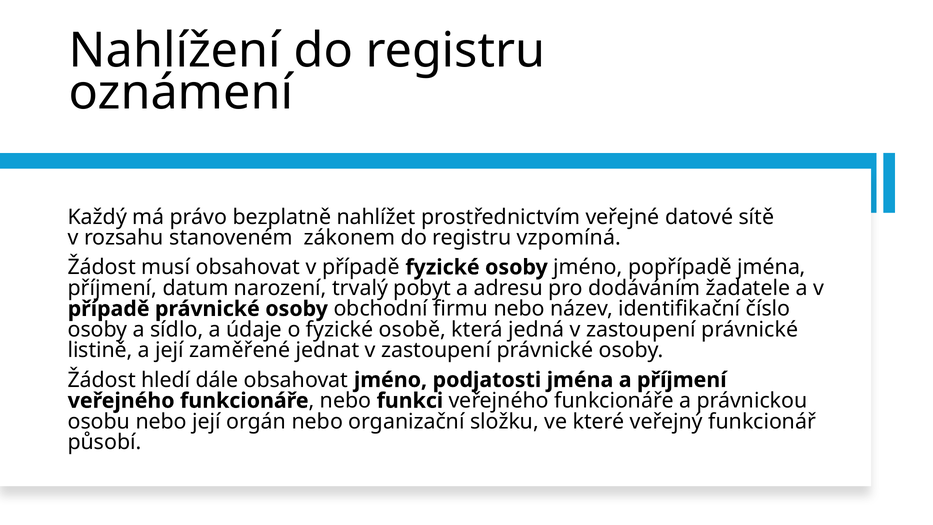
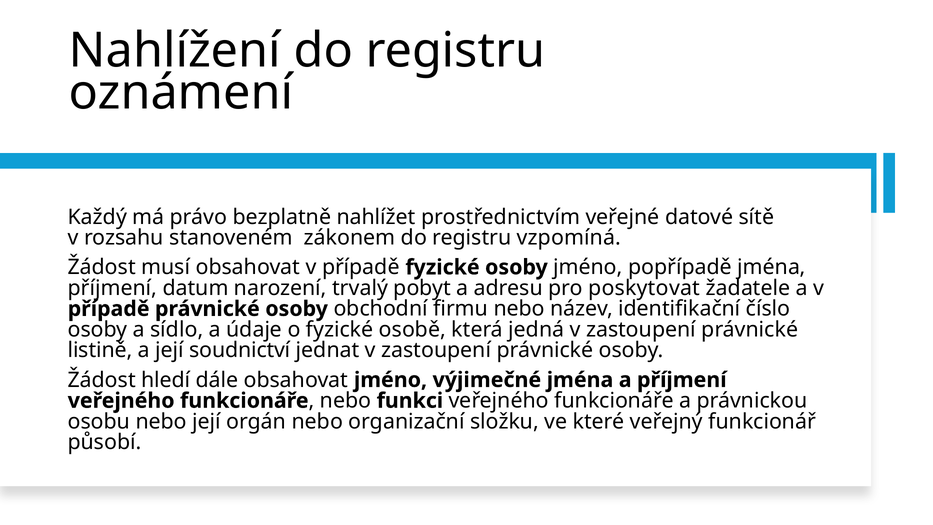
dodáváním: dodáváním -> poskytovat
zaměřené: zaměřené -> soudnictví
podjatosti: podjatosti -> výjimečné
